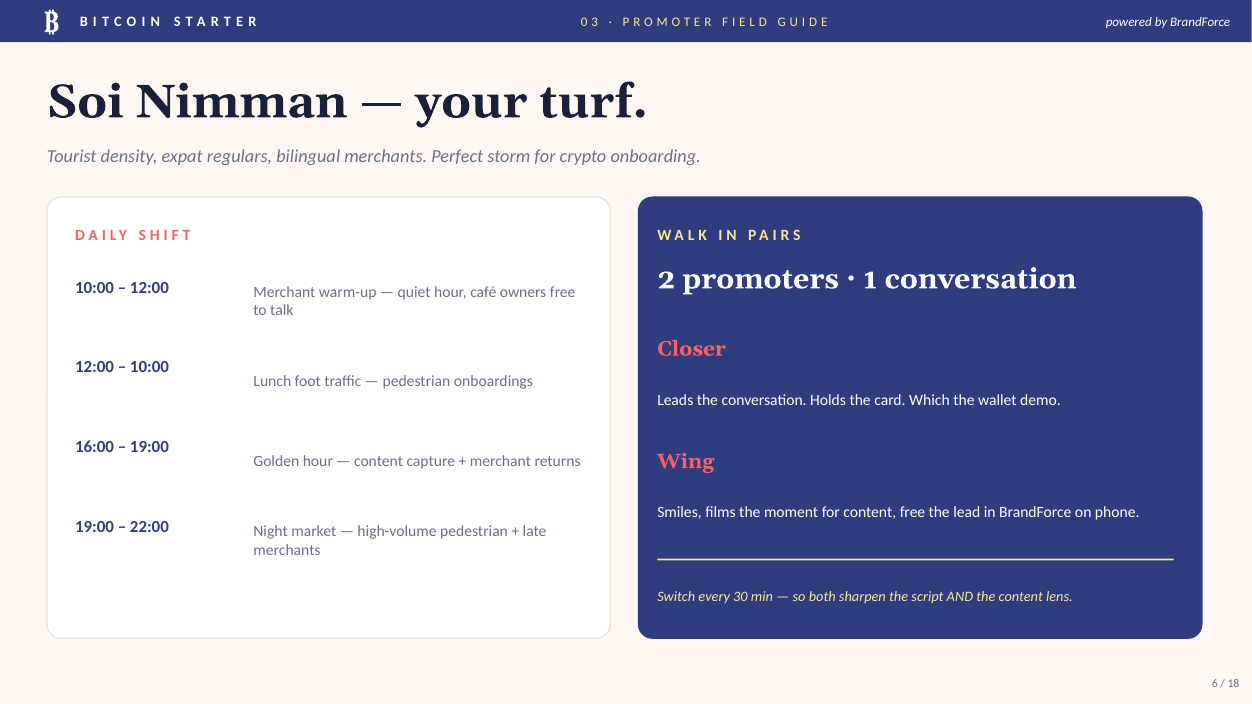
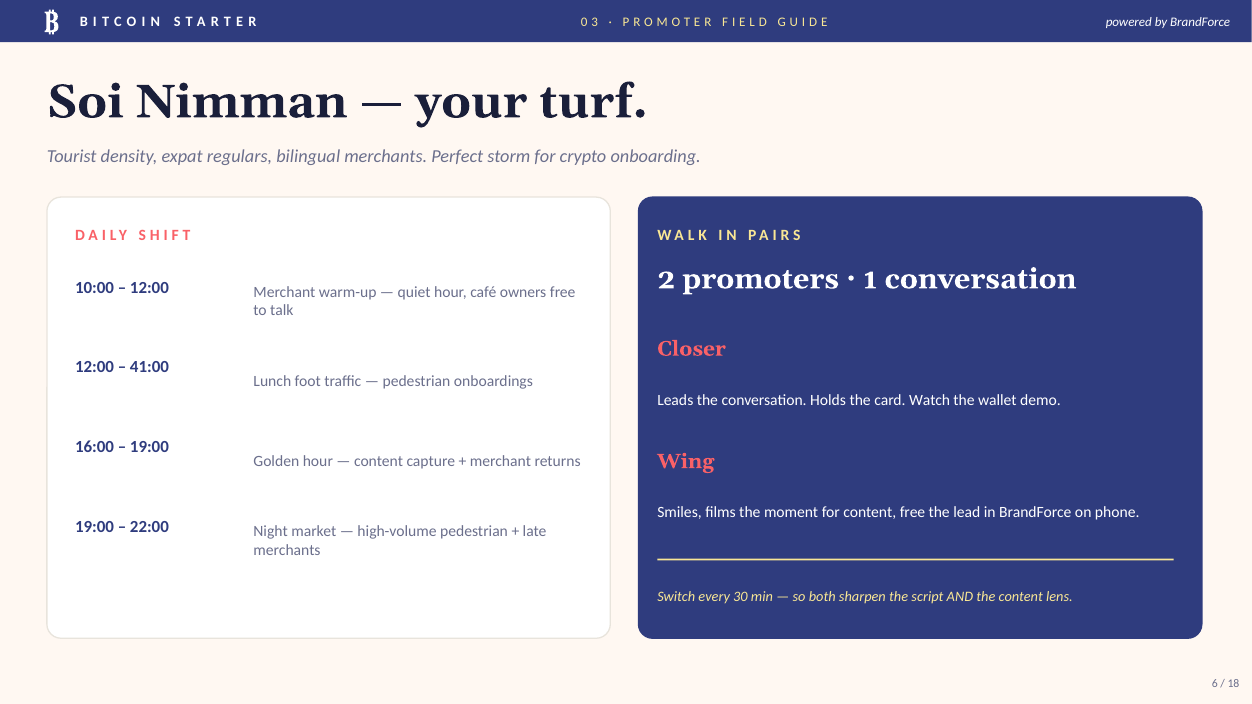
10:00 at (149, 367): 10:00 -> 41:00
Which: Which -> Watch
